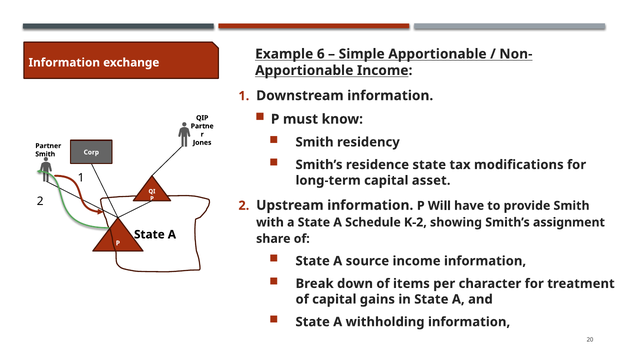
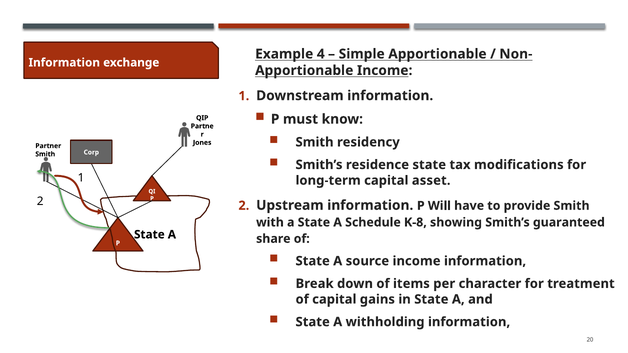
6: 6 -> 4
K-2: K-2 -> K-8
assignment: assignment -> guaranteed
